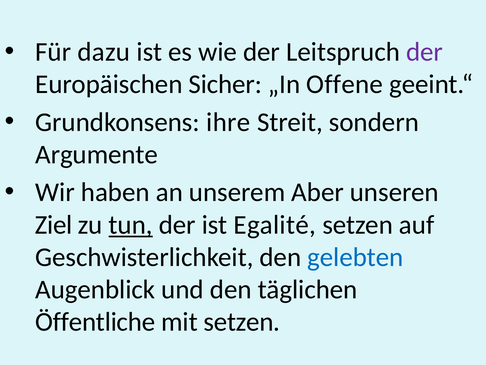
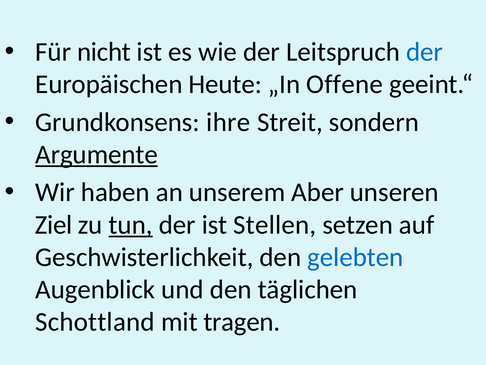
dazu: dazu -> nicht
der at (424, 52) colour: purple -> blue
Sicher: Sicher -> Heute
Argumente underline: none -> present
Egalité: Egalité -> Stellen
Öffentliche: Öffentliche -> Schottland
mit setzen: setzen -> tragen
